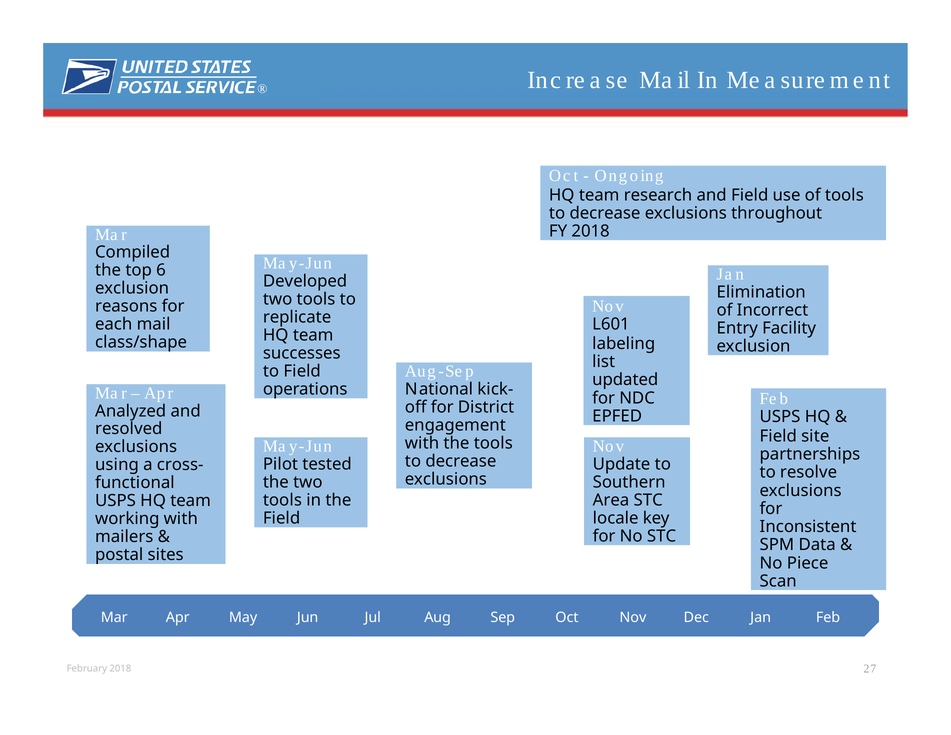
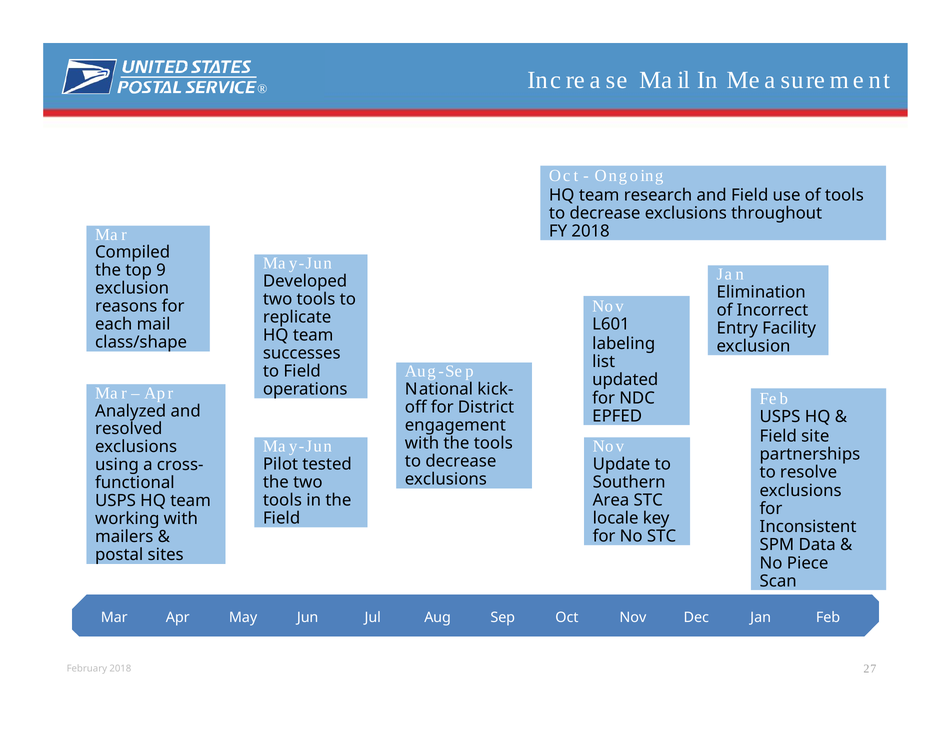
6: 6 -> 9
